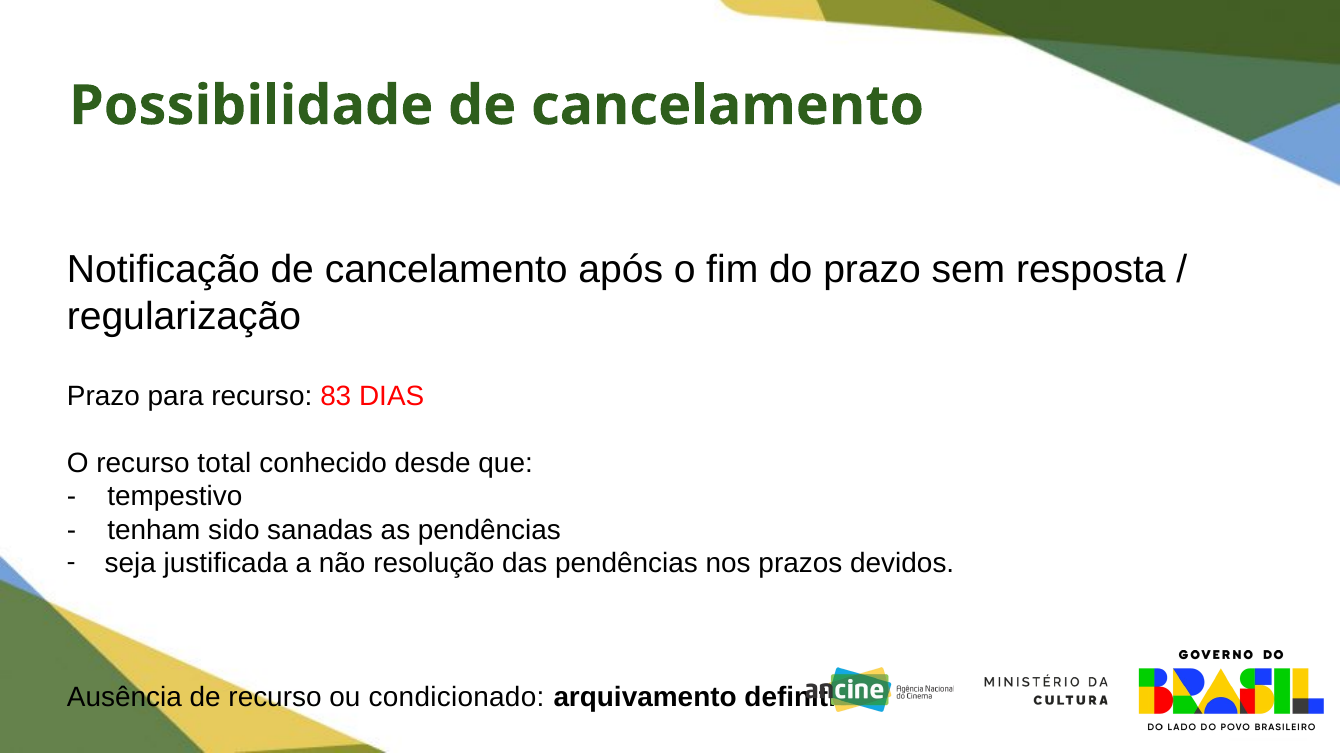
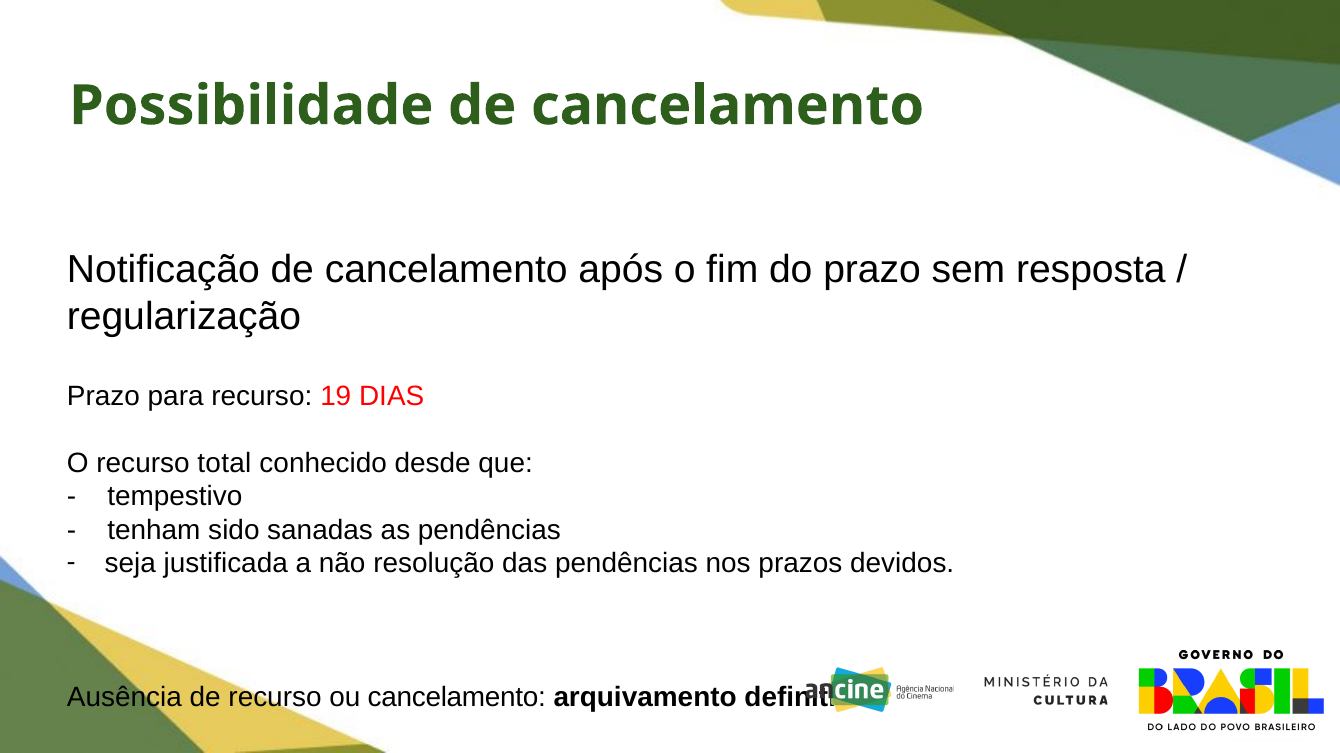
83: 83 -> 19
ou condicionado: condicionado -> cancelamento
